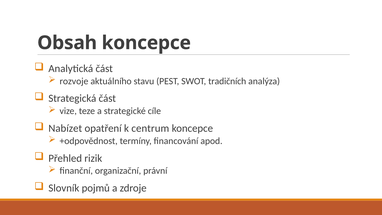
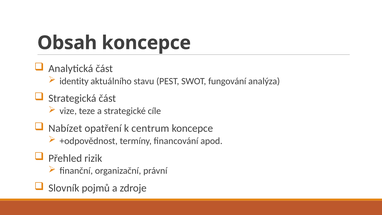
rozvoje: rozvoje -> identity
tradičních: tradičních -> fungování
